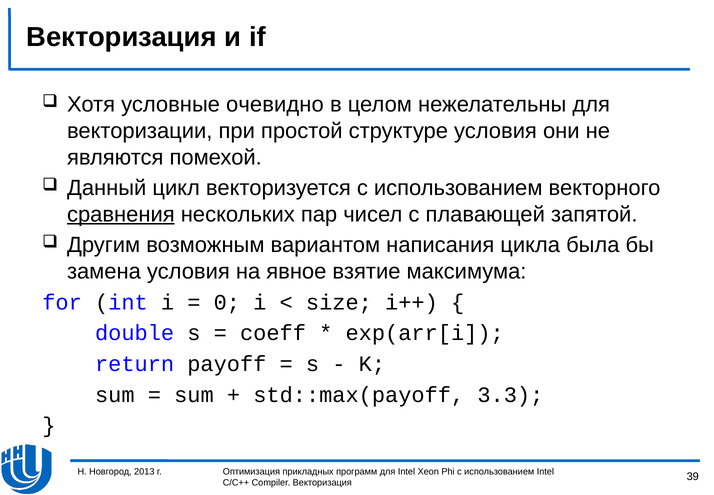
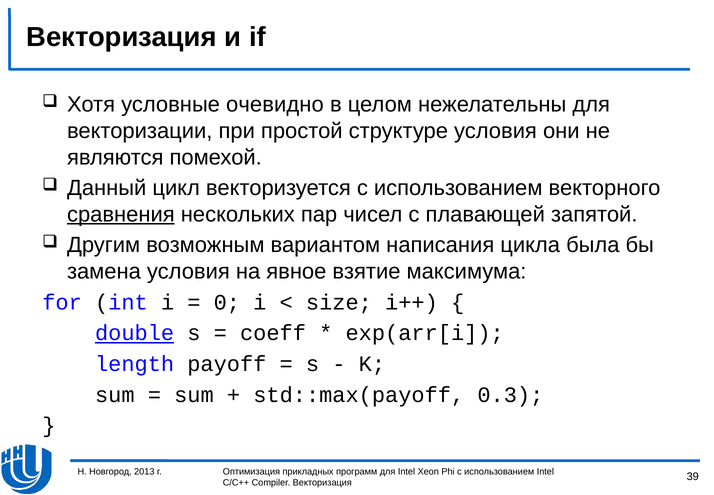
double underline: none -> present
return: return -> length
3.3: 3.3 -> 0.3
